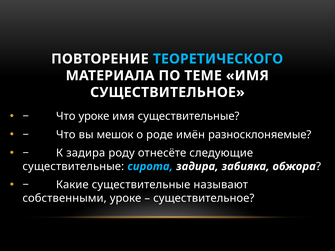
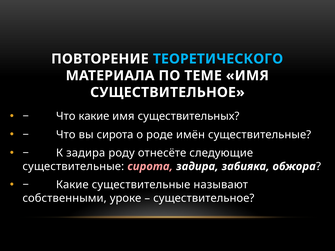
Что уроке: уроке -> какие
имя существительные: существительные -> существительных
вы мешок: мешок -> сирота
имён разносклоняемые: разносклоняемые -> существительные
сирота at (150, 167) colour: light blue -> pink
